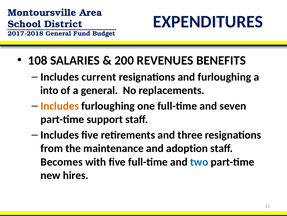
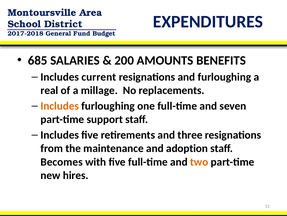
108: 108 -> 685
REVENUES: REVENUES -> AMOUNTS
into: into -> real
a general: general -> millage
two colour: blue -> orange
